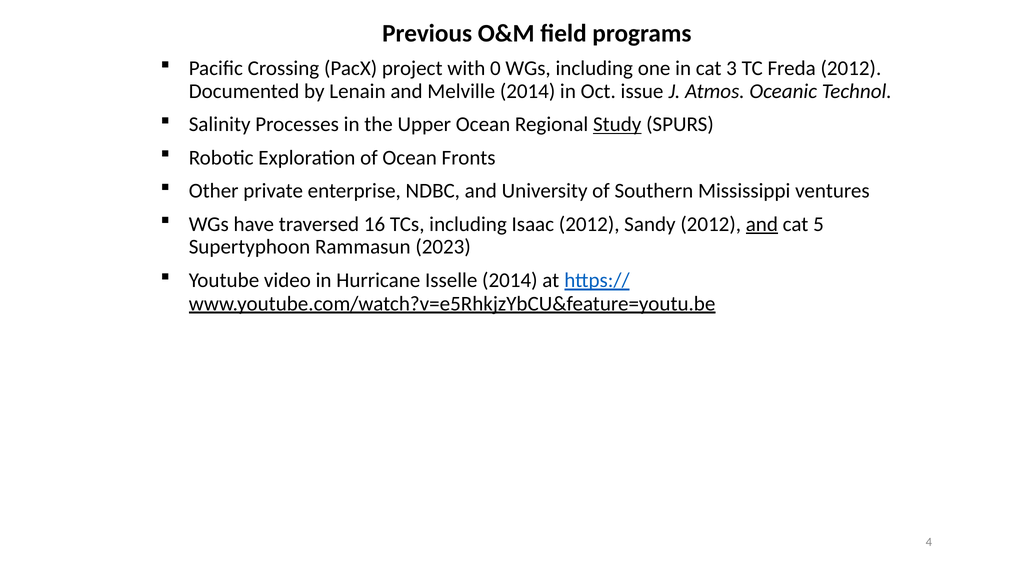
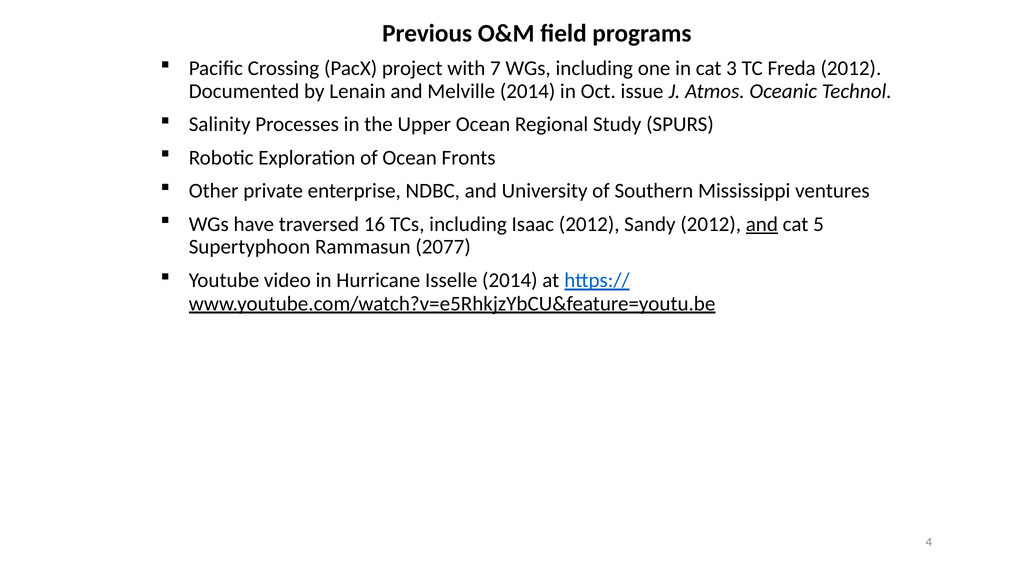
0: 0 -> 7
Study underline: present -> none
2023: 2023 -> 2077
